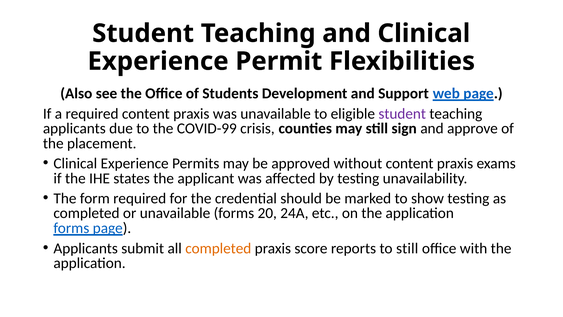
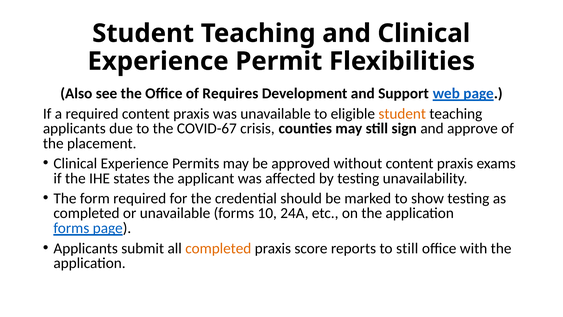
Students: Students -> Requires
student at (402, 114) colour: purple -> orange
COVID-99: COVID-99 -> COVID-67
20: 20 -> 10
